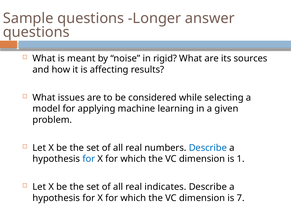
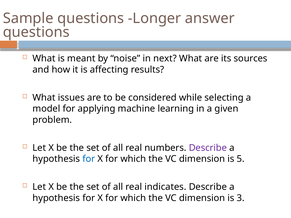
rigid: rigid -> next
Describe at (208, 148) colour: blue -> purple
1: 1 -> 5
7: 7 -> 3
